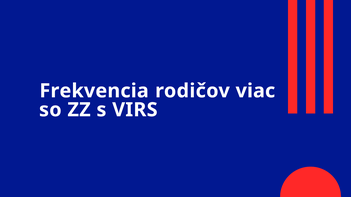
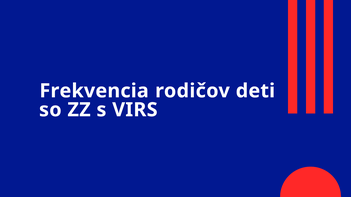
viac: viac -> deti
